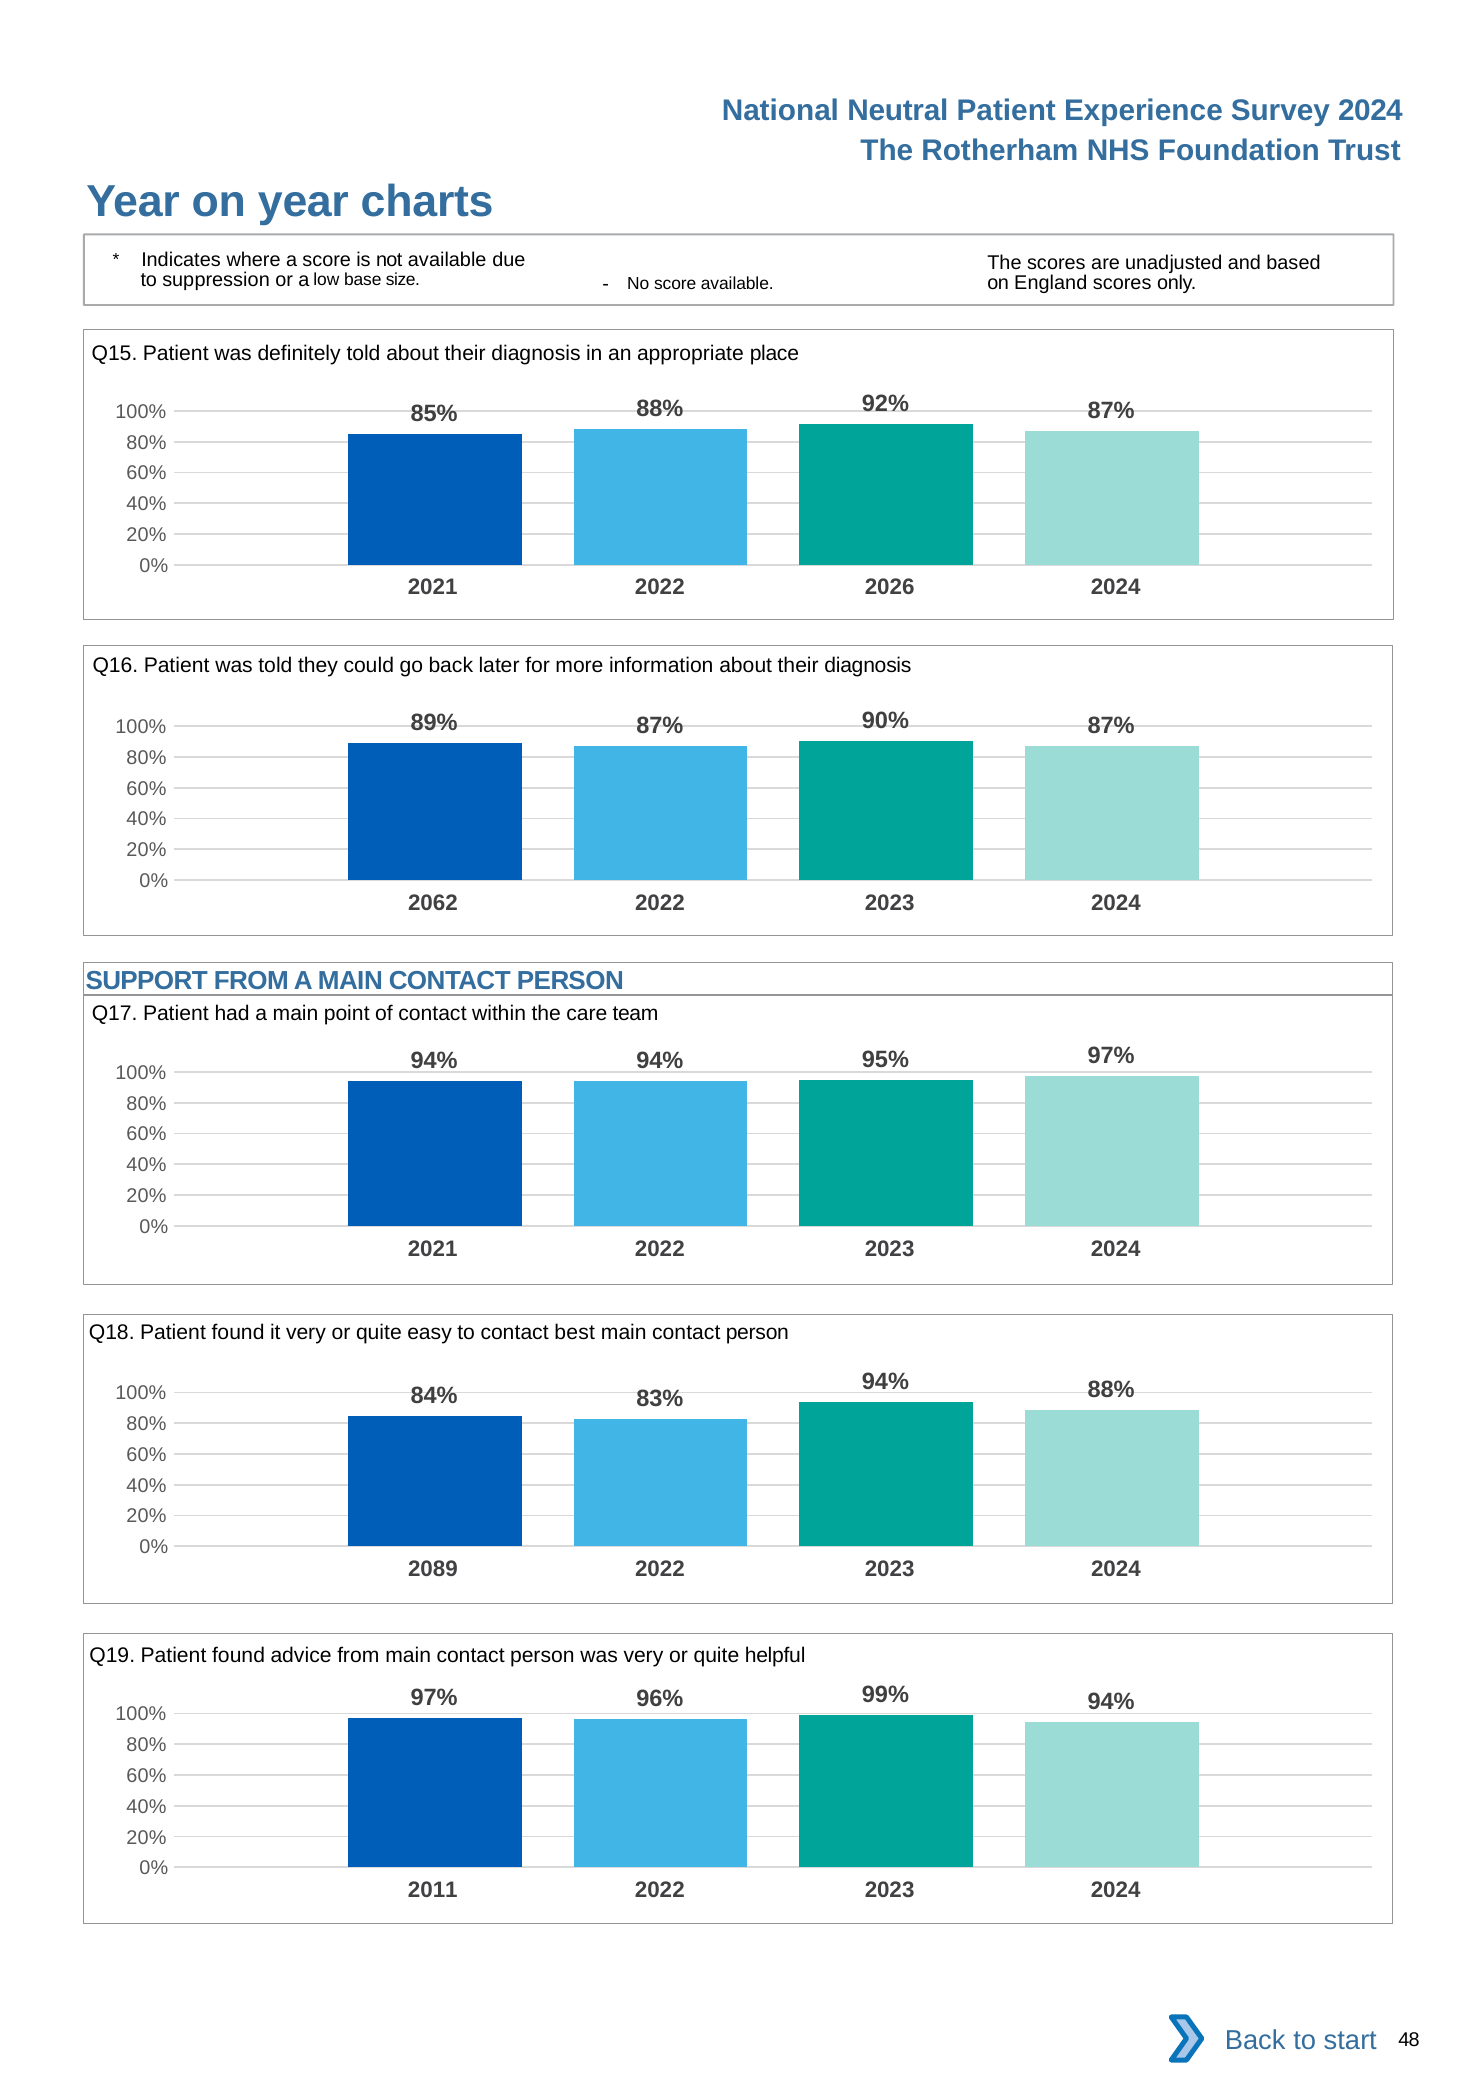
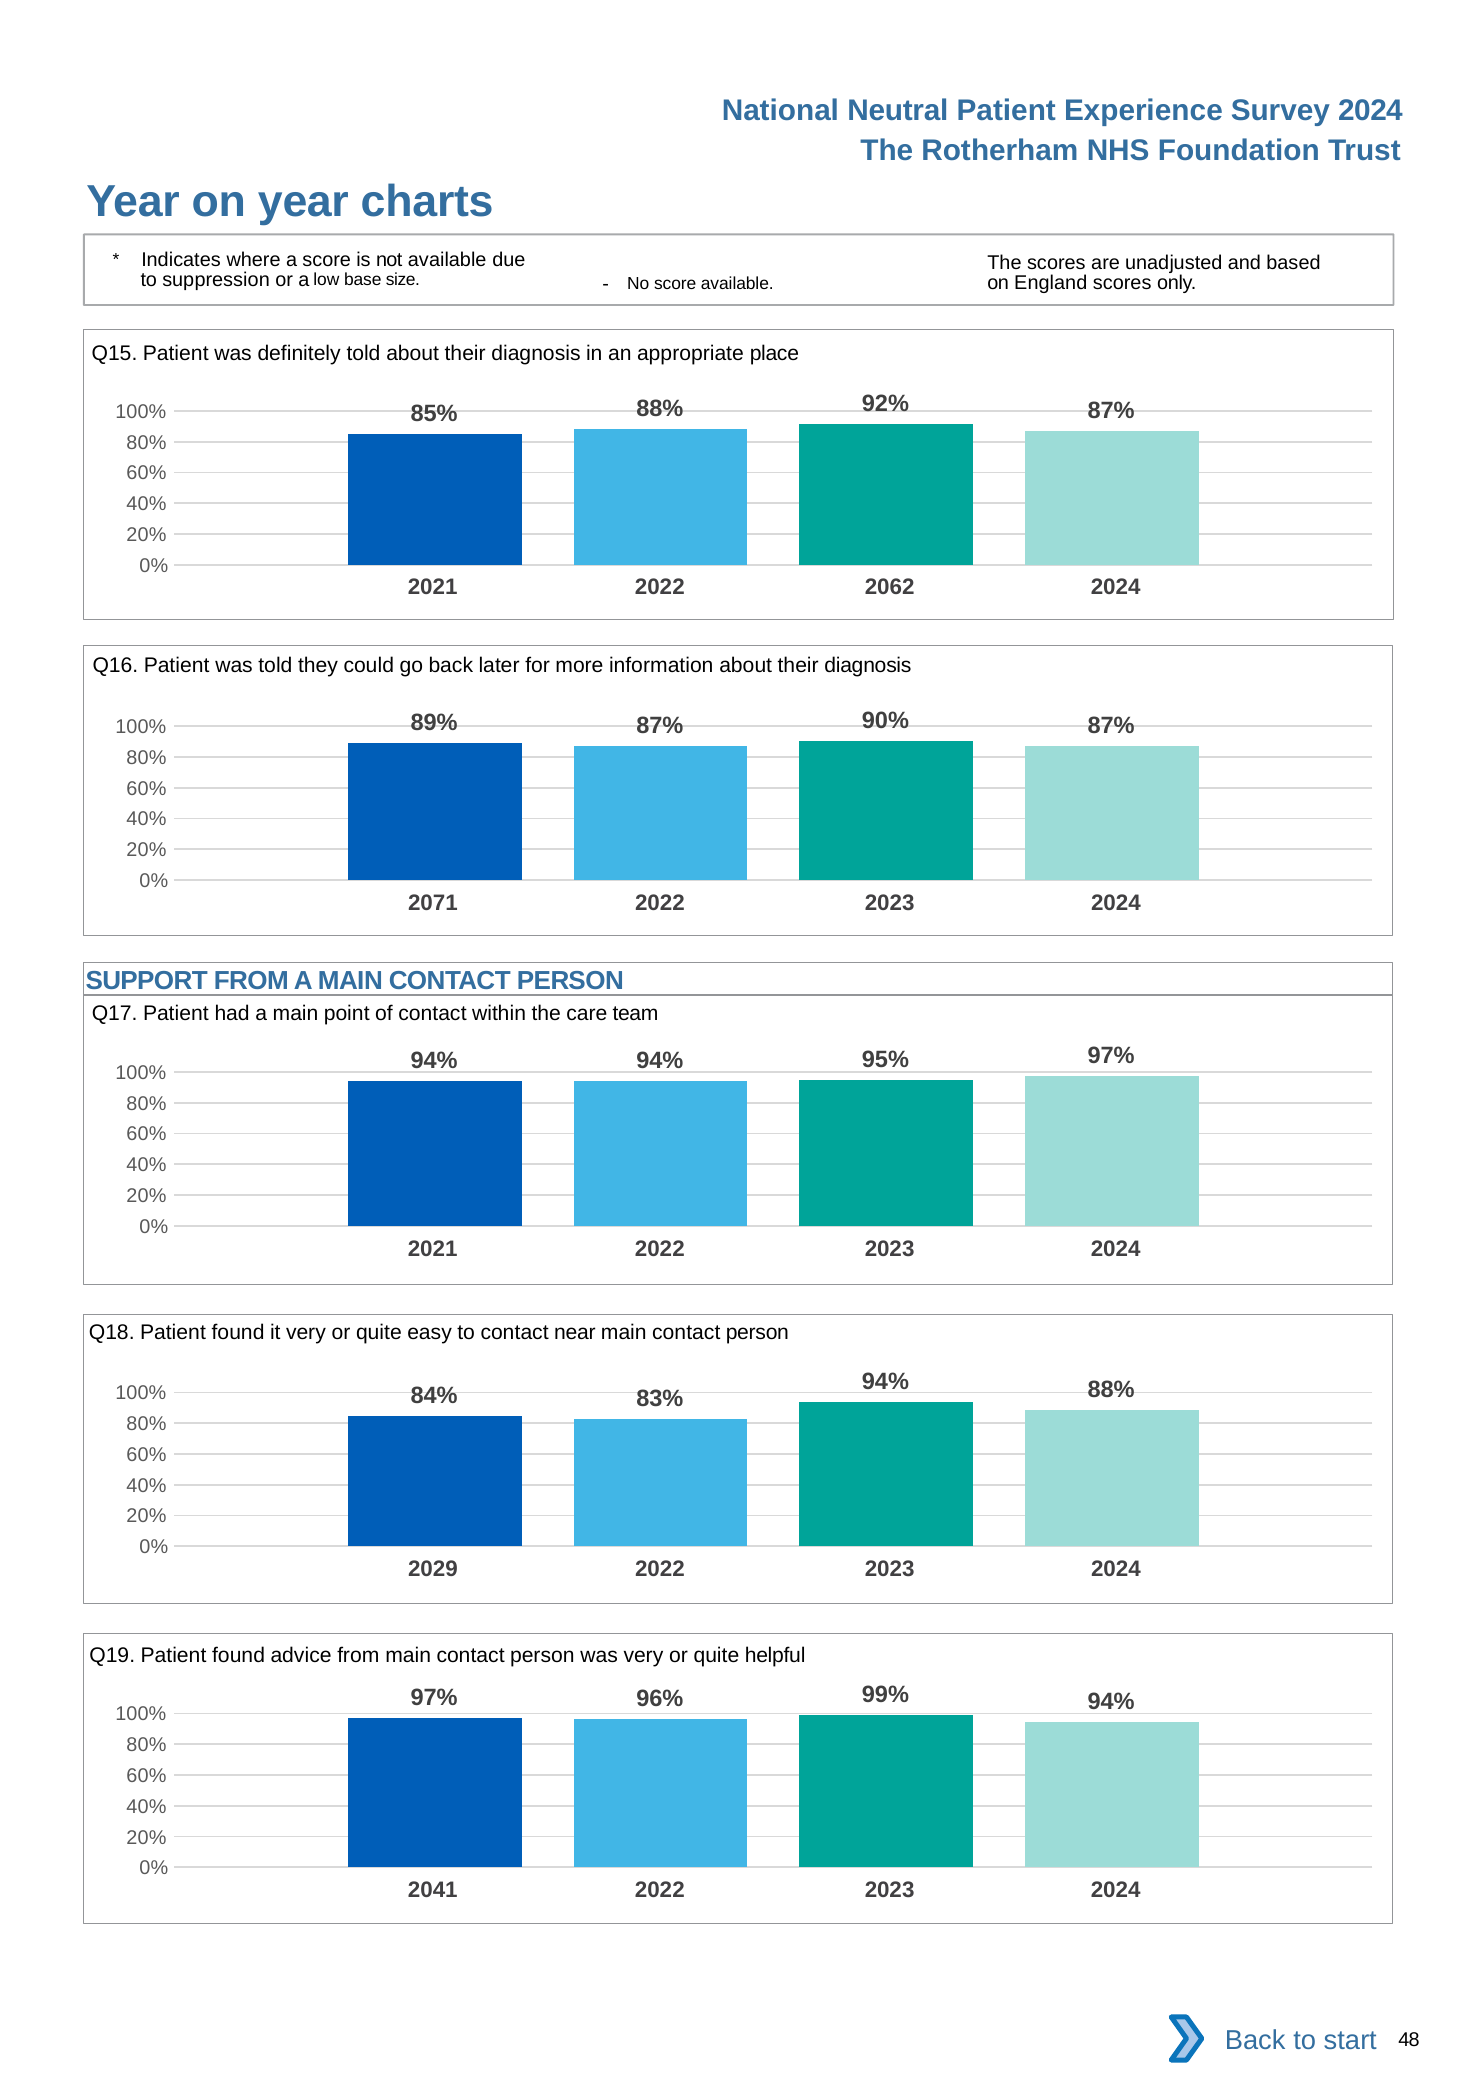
2026: 2026 -> 2062
2062: 2062 -> 2071
best: best -> near
2089: 2089 -> 2029
2011: 2011 -> 2041
